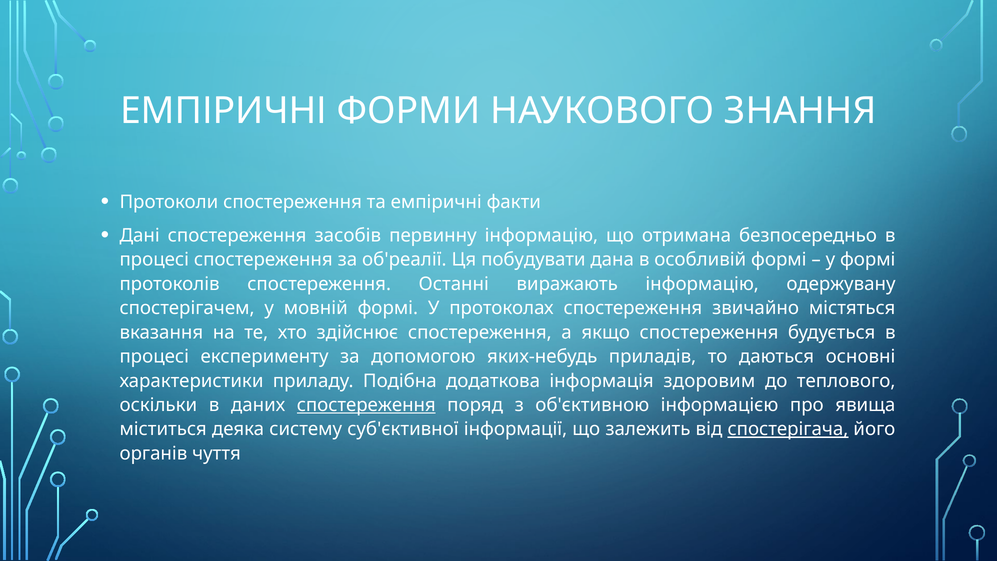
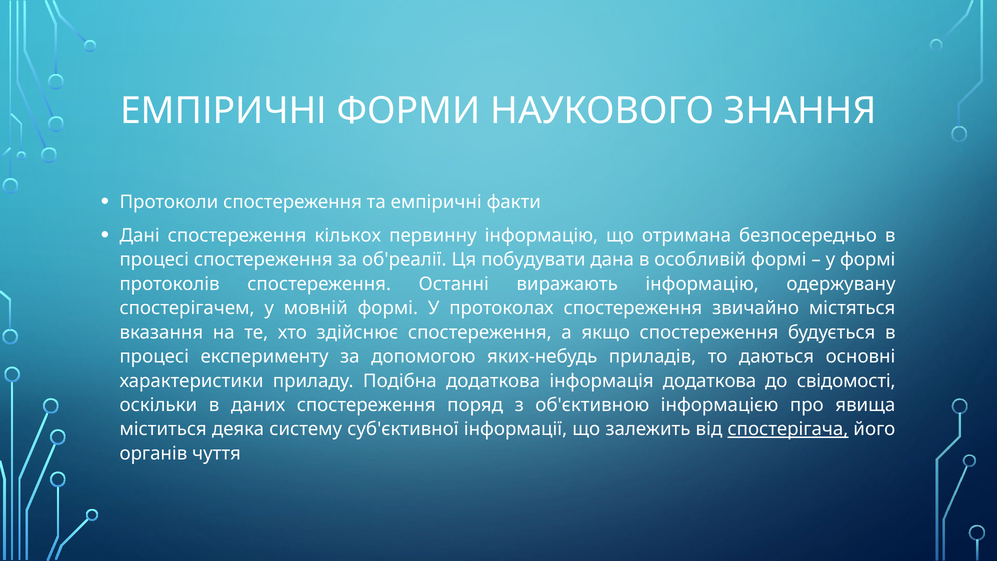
засобів: засобів -> кількох
інформація здоровим: здоровим -> додаткова
теплового: теплового -> свідомості
спостереження at (366, 405) underline: present -> none
